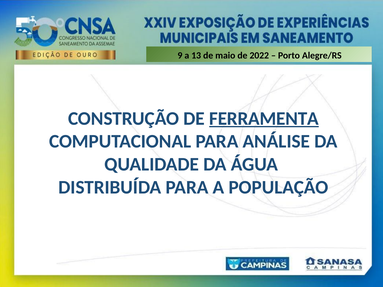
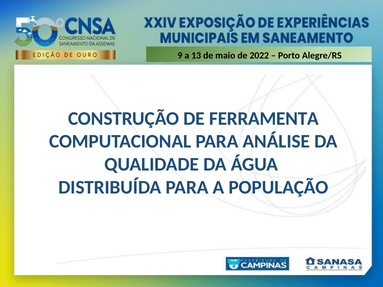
FERRAMENTA underline: present -> none
